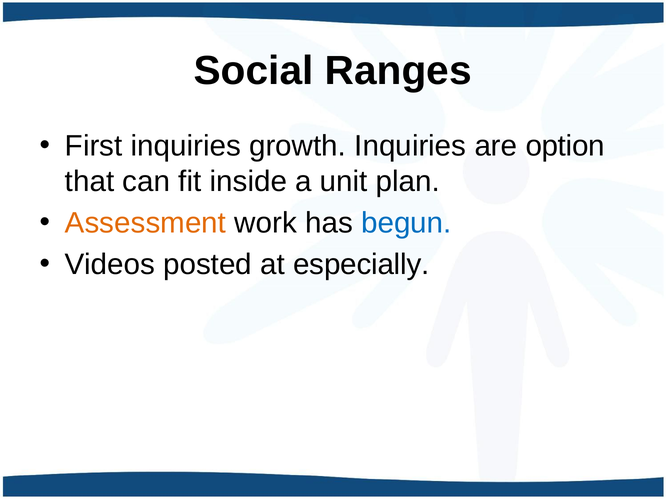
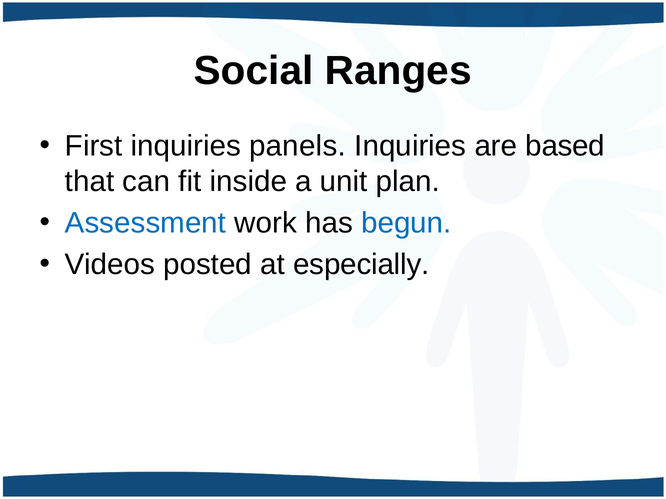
growth: growth -> panels
option: option -> based
Assessment colour: orange -> blue
